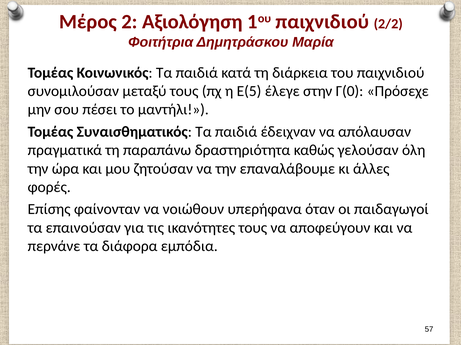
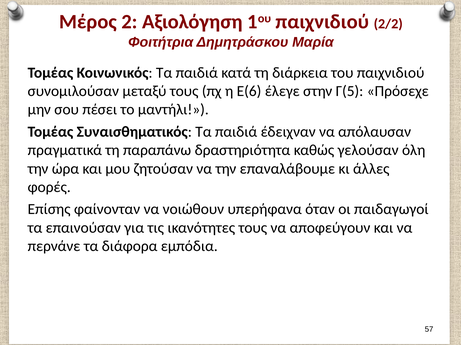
Ε(5: Ε(5 -> Ε(6
Γ(0: Γ(0 -> Γ(5
